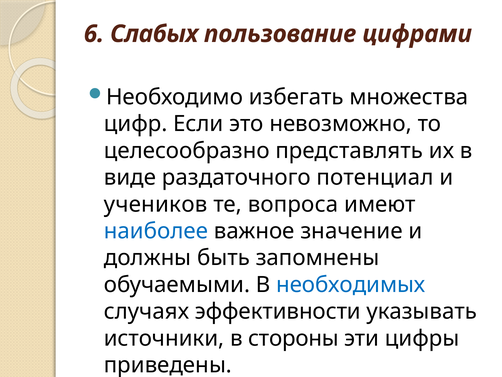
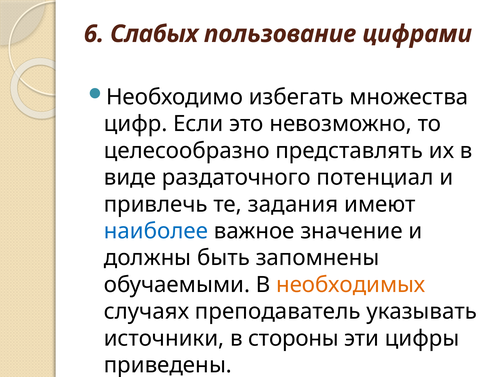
учеников: учеников -> привлечь
вопроса: вопроса -> задания
необходимых colour: blue -> orange
эффективности: эффективности -> преподаватель
